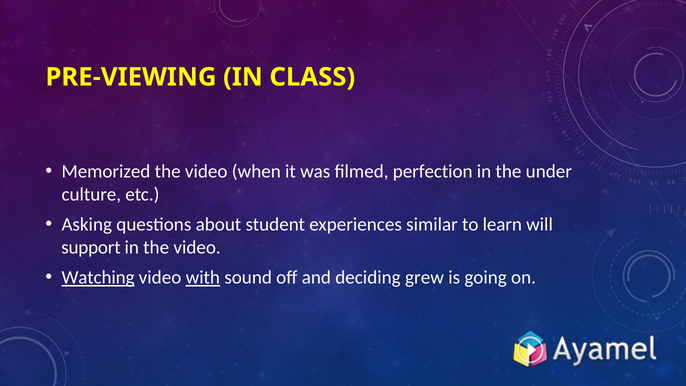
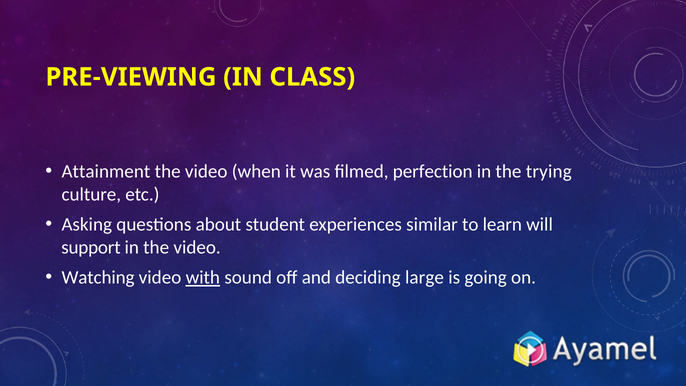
Memorized: Memorized -> Attainment
under: under -> trying
Watching underline: present -> none
grew: grew -> large
